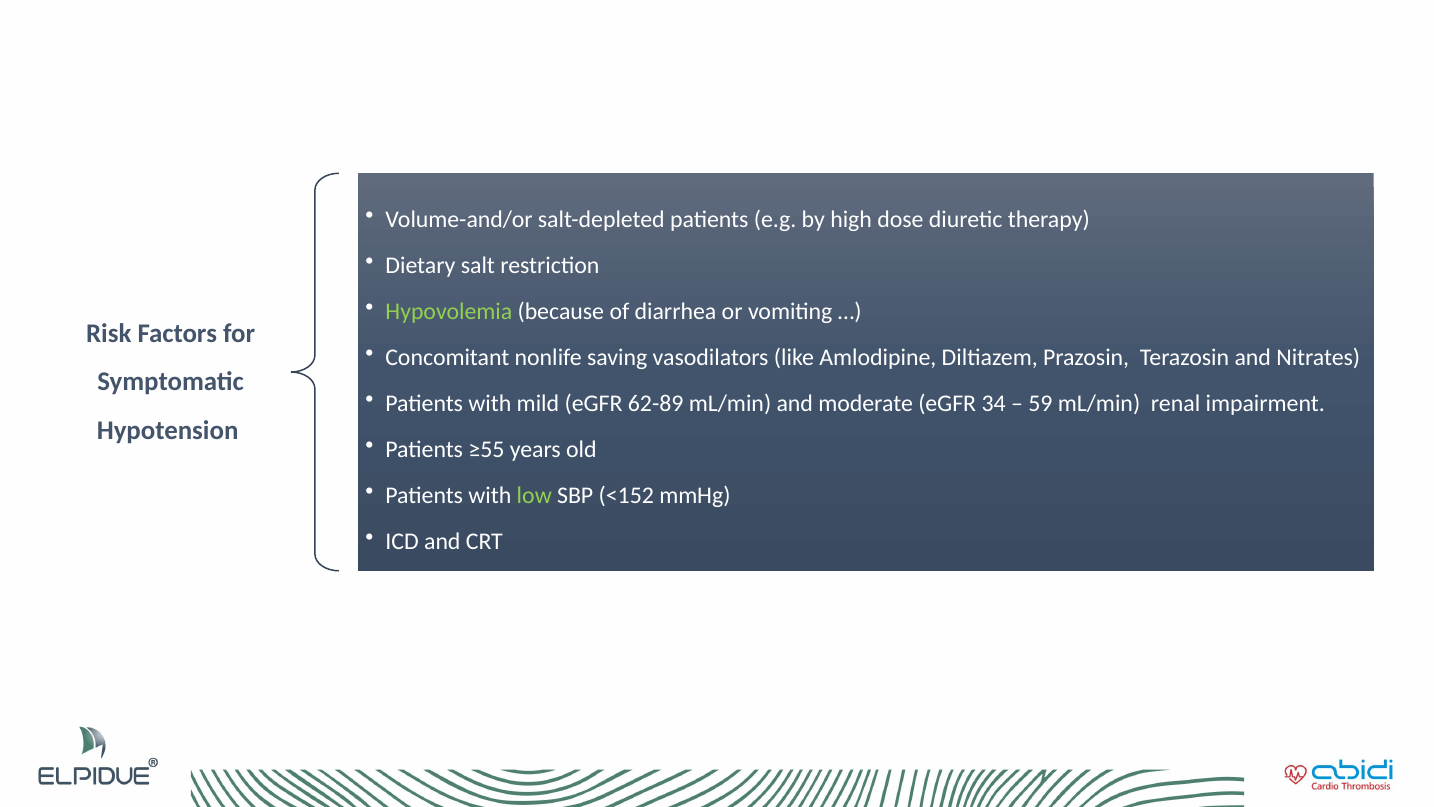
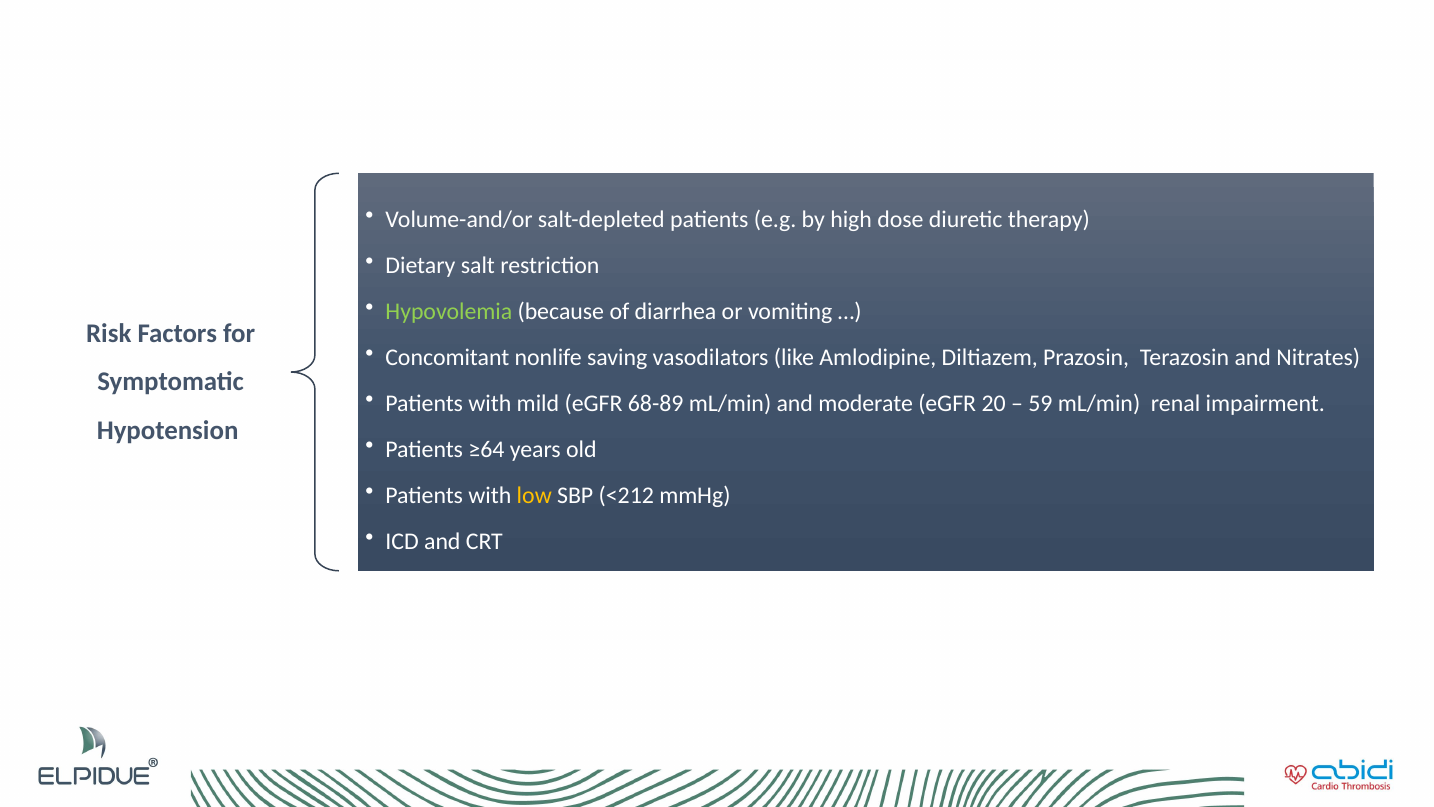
62-89: 62-89 -> 68-89
34: 34 -> 20
≥55: ≥55 -> ≥64
low colour: light green -> yellow
<152: <152 -> <212
